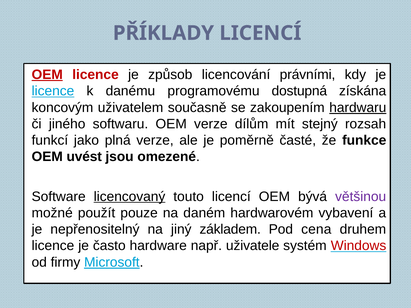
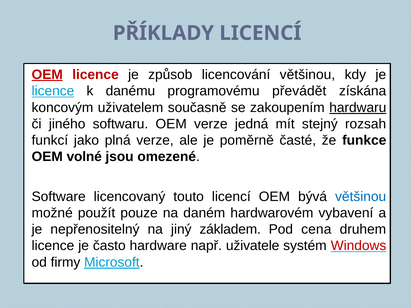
licencování právními: právními -> většinou
dostupná: dostupná -> převádět
dílům: dílům -> jedná
uvést: uvést -> volné
licencovaný underline: present -> none
většinou at (361, 197) colour: purple -> blue
